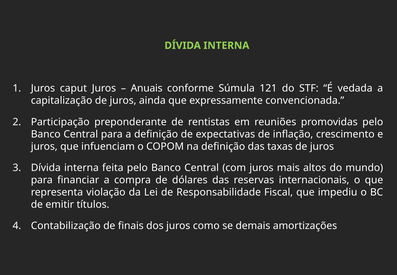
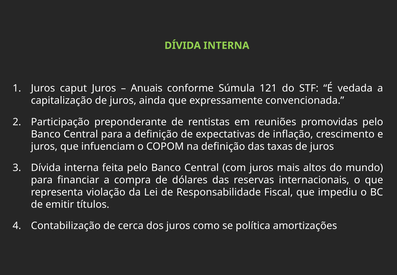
finais: finais -> cerca
demais: demais -> política
